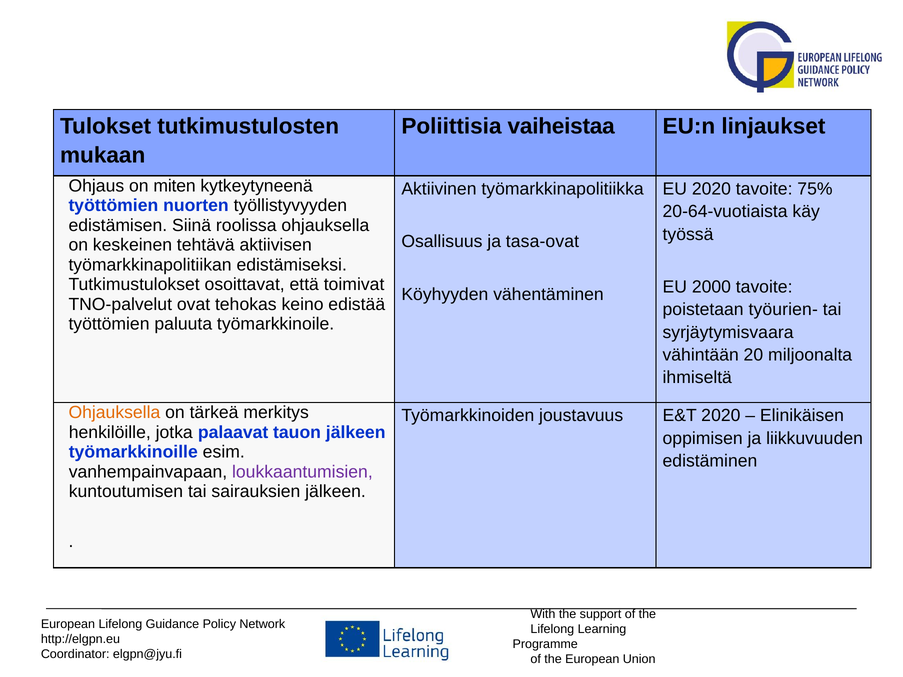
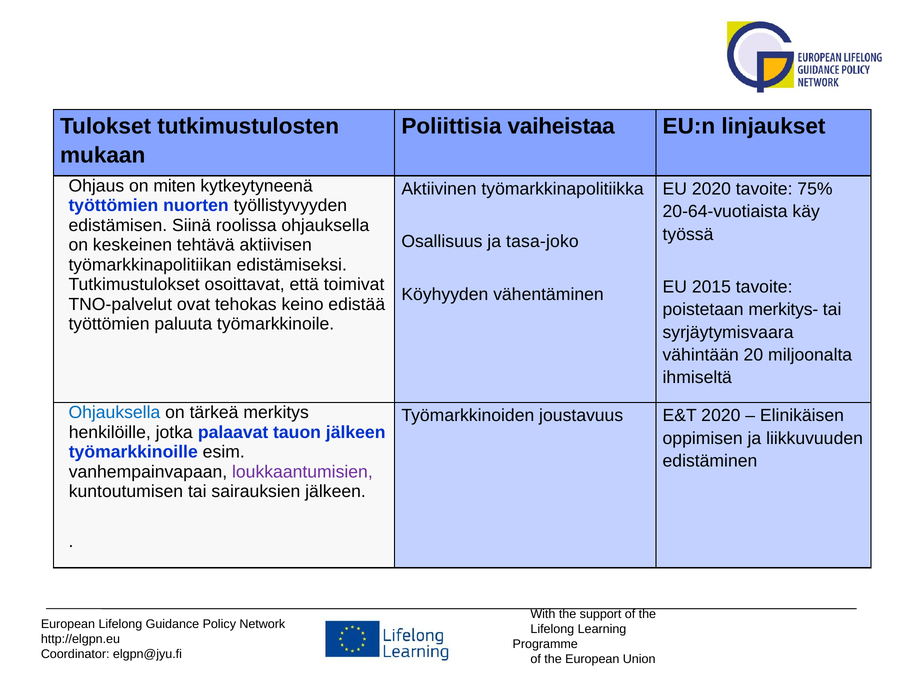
tasa-ovat: tasa-ovat -> tasa-joko
2000: 2000 -> 2015
työurien-: työurien- -> merkitys-
Ohjauksella at (114, 413) colour: orange -> blue
